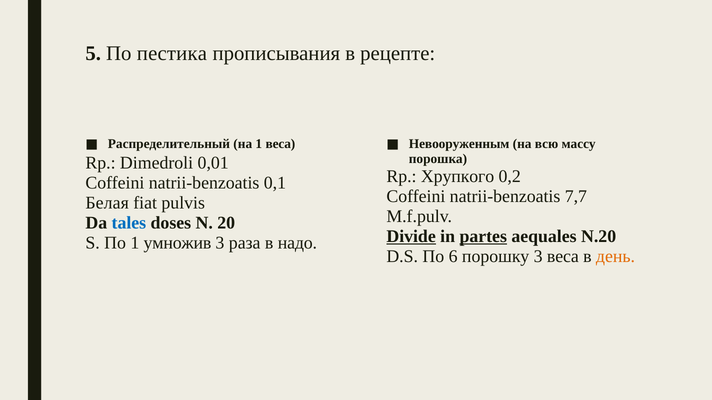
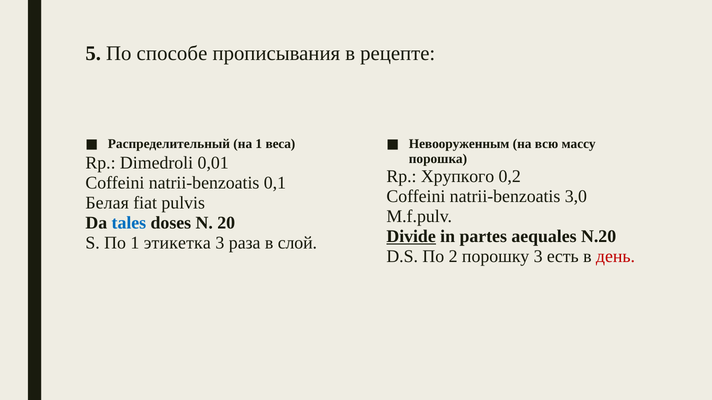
пестика: пестика -> способе
7,7: 7,7 -> 3,0
partes underline: present -> none
умножив: умножив -> этикетка
надо: надо -> слой
6: 6 -> 2
3 веса: веса -> есть
день colour: orange -> red
